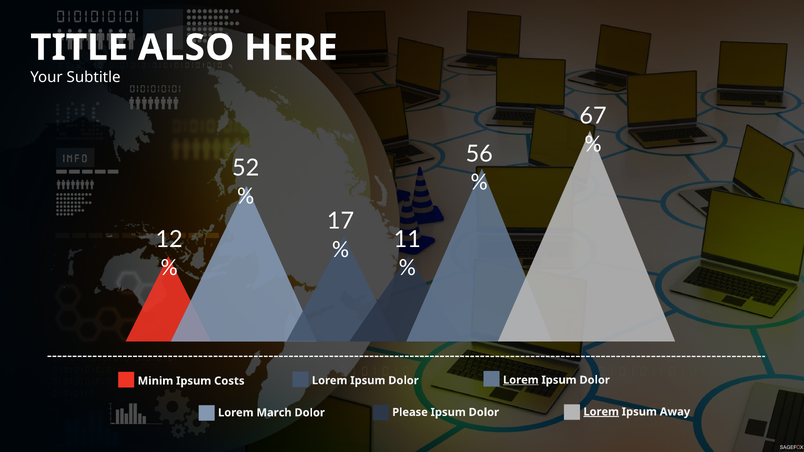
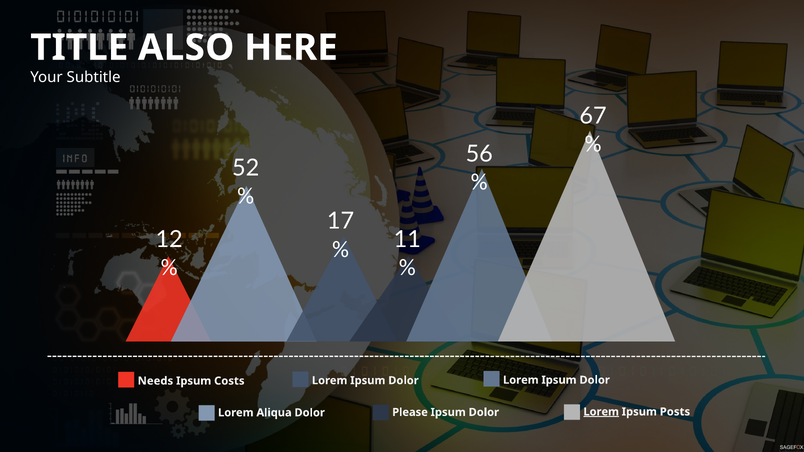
Lorem at (521, 380) underline: present -> none
Minim: Minim -> Needs
Away: Away -> Posts
March: March -> Aliqua
